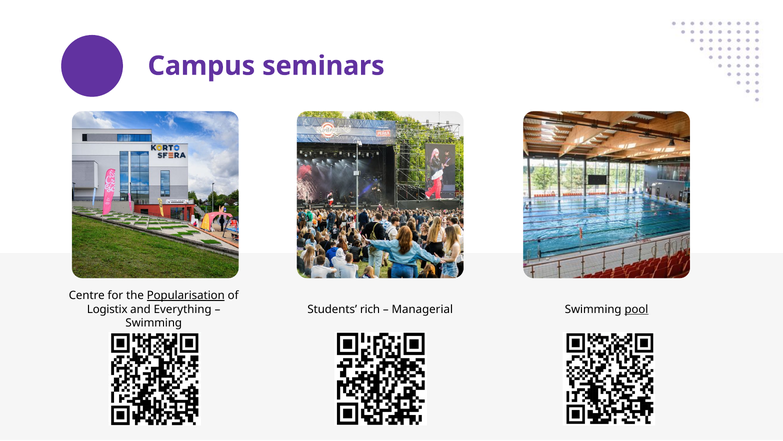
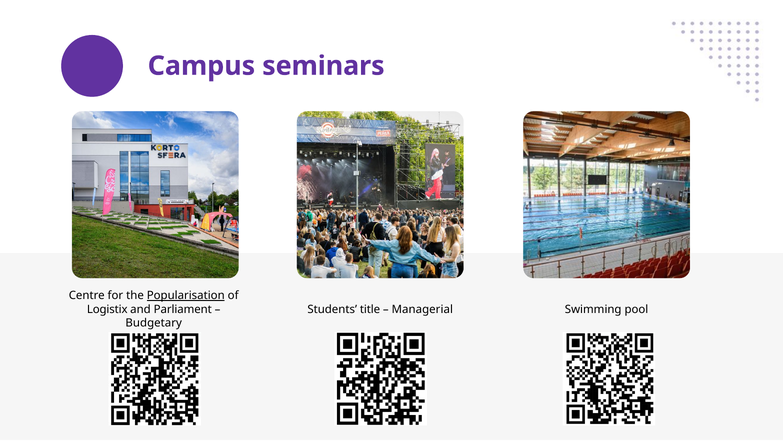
Everything: Everything -> Parliament
rich: rich -> title
pool underline: present -> none
Swimming at (154, 323): Swimming -> Budgetary
